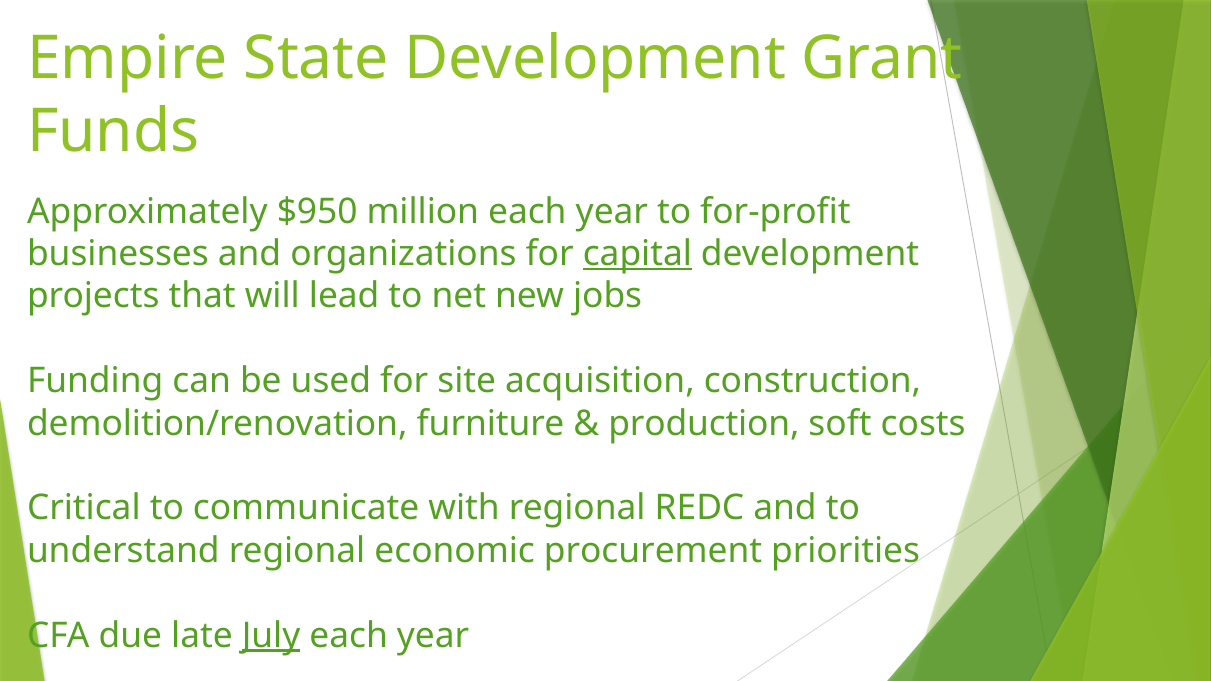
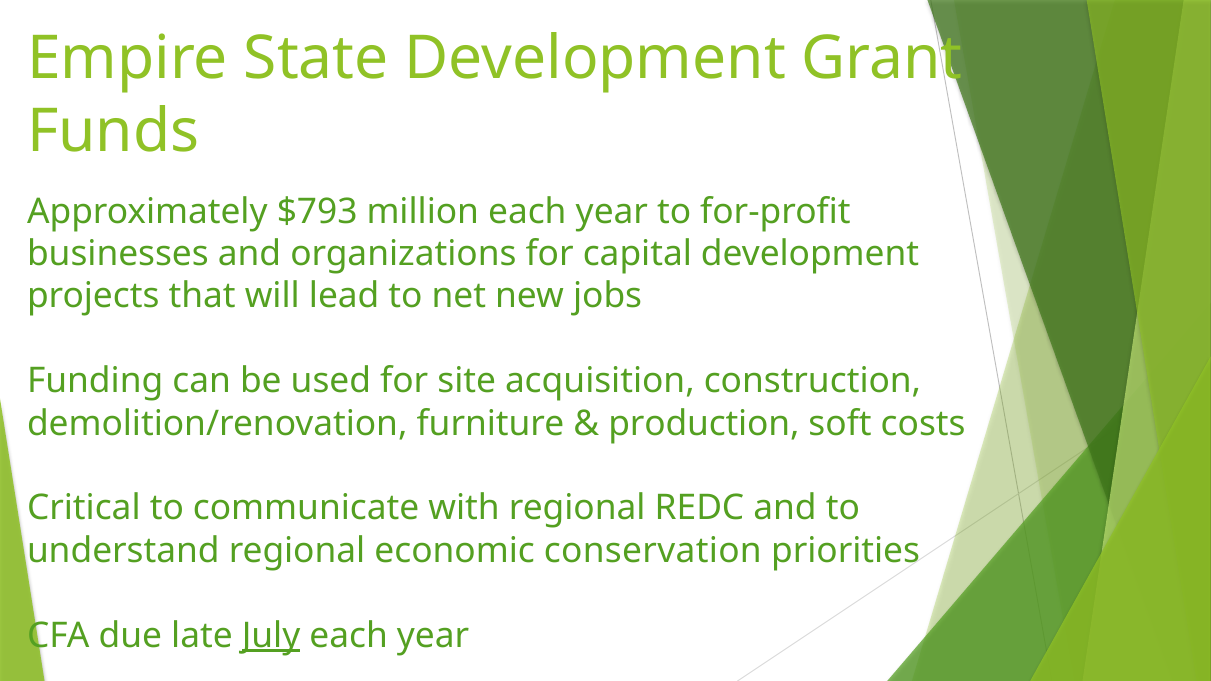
$950: $950 -> $793
capital underline: present -> none
procurement: procurement -> conservation
